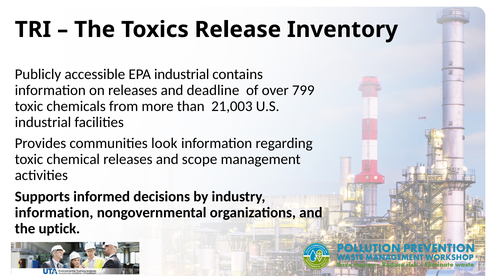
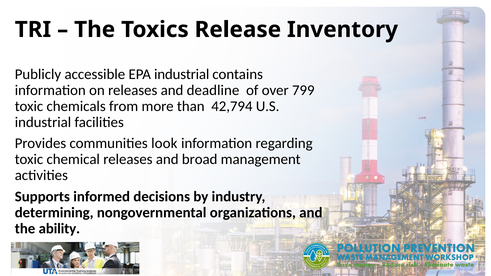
21,003: 21,003 -> 42,794
scope: scope -> broad
information at (54, 213): information -> determining
uptick: uptick -> ability
